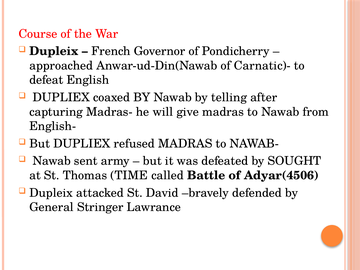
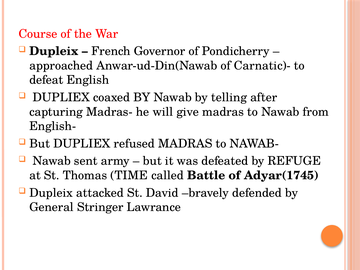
SOUGHT: SOUGHT -> REFUGE
Adyar(4506: Adyar(4506 -> Adyar(1745
